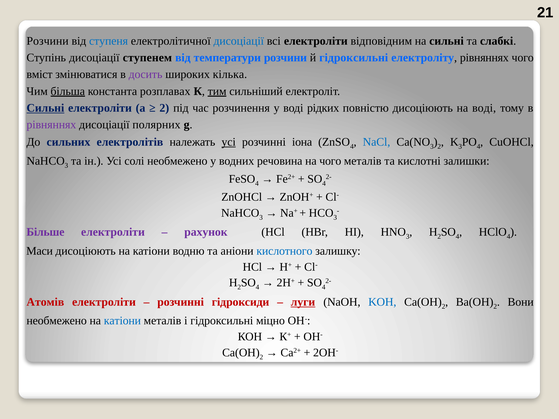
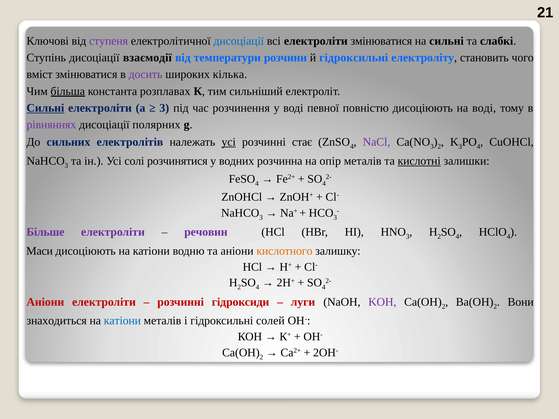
Розчини at (48, 41): Розчини -> Ключові
ступеня colour: blue -> purple
електроліти відповідним: відповідним -> змінюватися
ступенем: ступенем -> взаємодії
електроліту рівняннях: рівняннях -> становить
тим underline: present -> none
2 at (164, 108): 2 -> 3
рідких: рідких -> певної
іона: іона -> стає
NaCl colour: blue -> purple
солі необмежено: необмежено -> розчинятися
речовина: речовина -> розчинна
на чого: чого -> опір
кислотні underline: none -> present
рахунок: рахунок -> речовин
кислотного colour: blue -> orange
Атомів at (45, 302): Атомів -> Аніони
луги underline: present -> none
KOH colour: blue -> purple
необмежено at (57, 321): необмежено -> знаходиться
міцно: міцно -> солей
